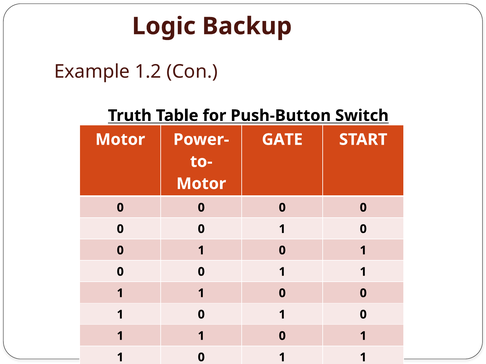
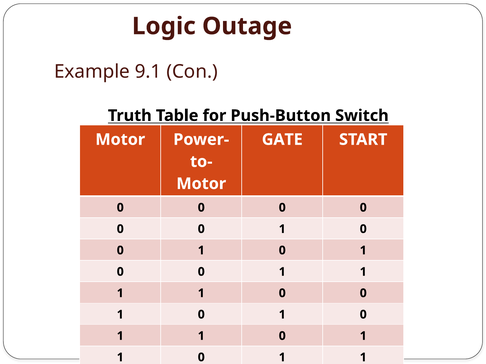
Backup: Backup -> Outage
1.2: 1.2 -> 9.1
